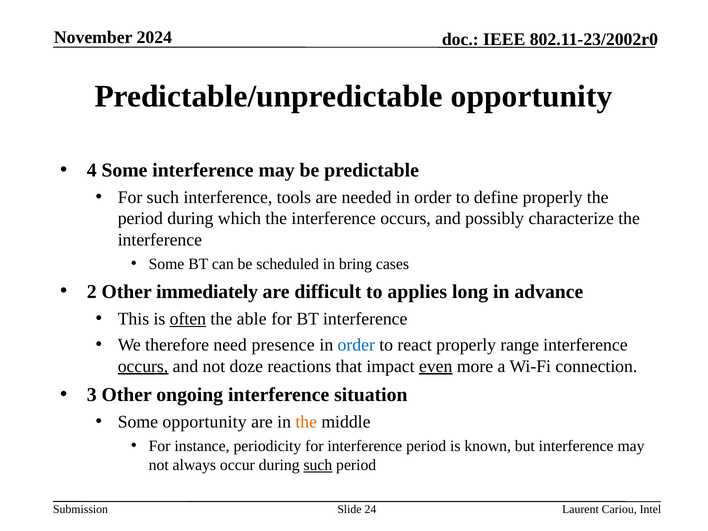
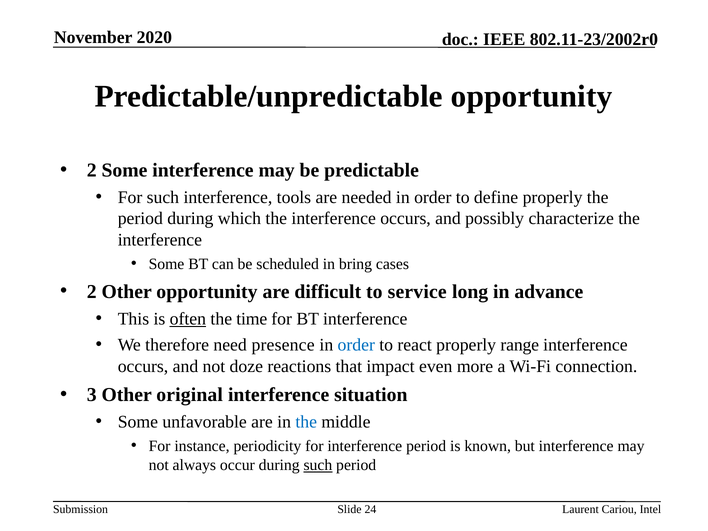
2024: 2024 -> 2020
4 at (92, 170): 4 -> 2
Other immediately: immediately -> opportunity
applies: applies -> service
able: able -> time
occurs at (143, 366) underline: present -> none
even underline: present -> none
ongoing: ongoing -> original
Some opportunity: opportunity -> unfavorable
the at (306, 422) colour: orange -> blue
